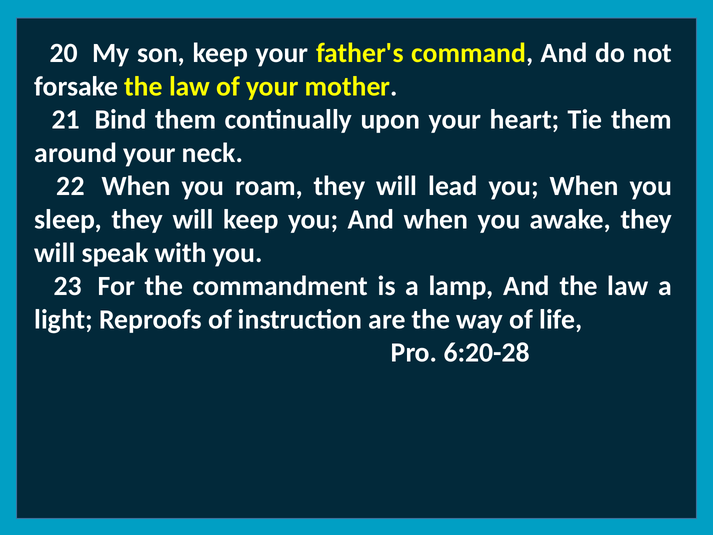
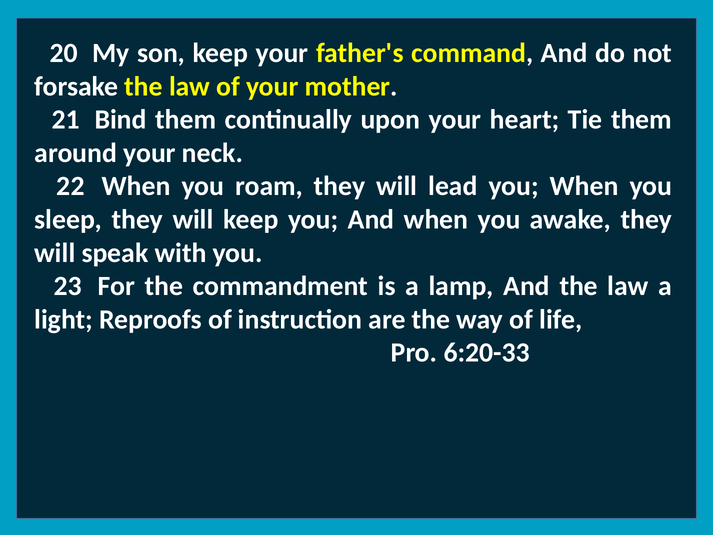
6:20-28: 6:20-28 -> 6:20-33
